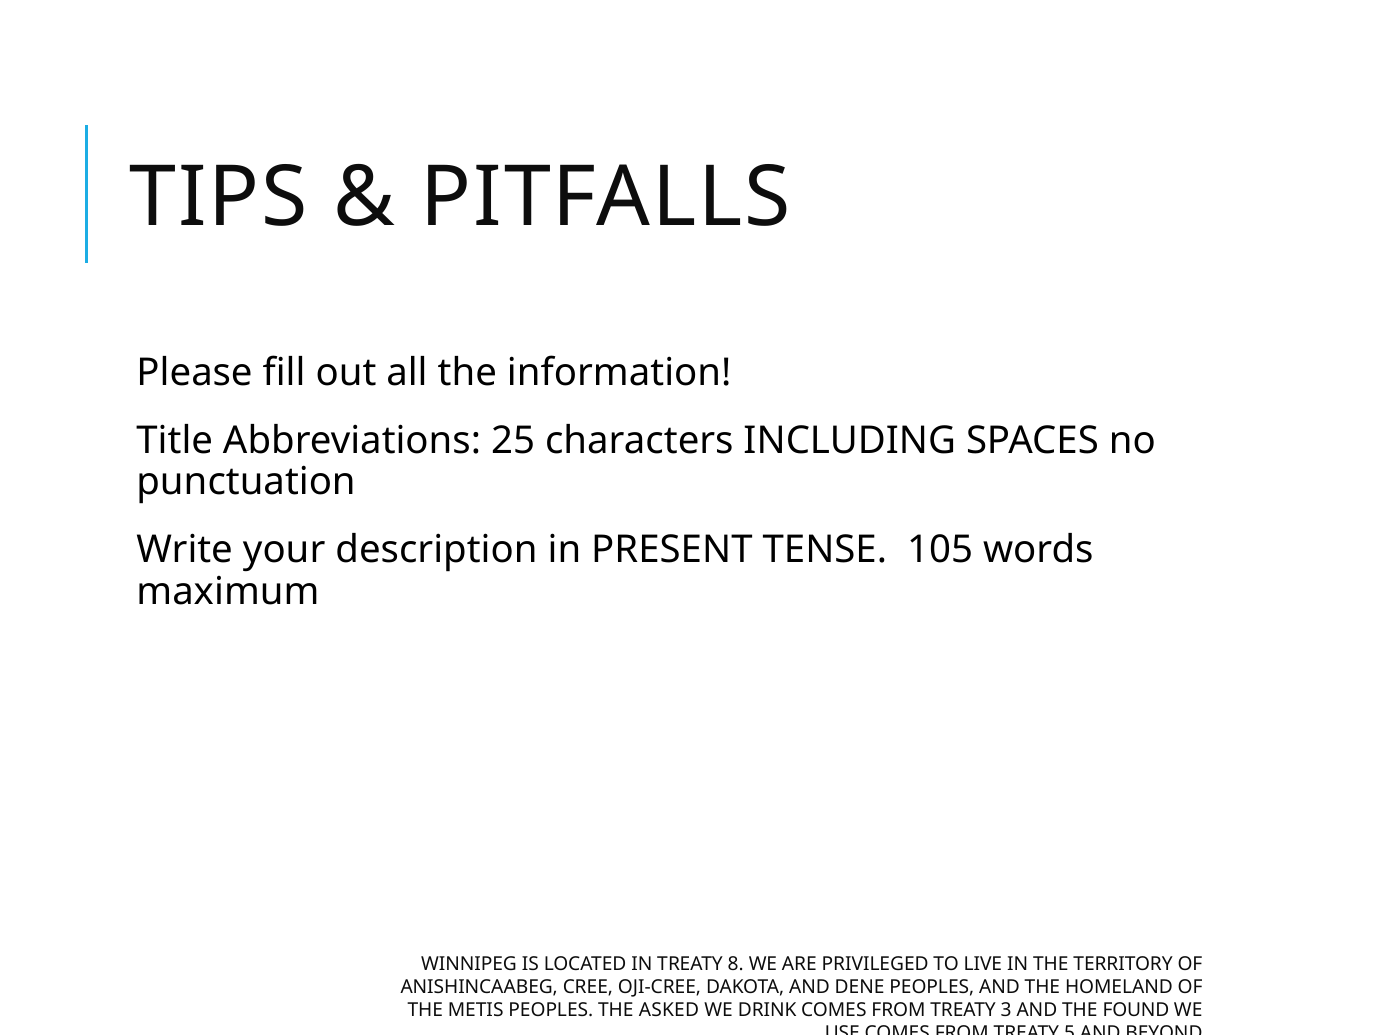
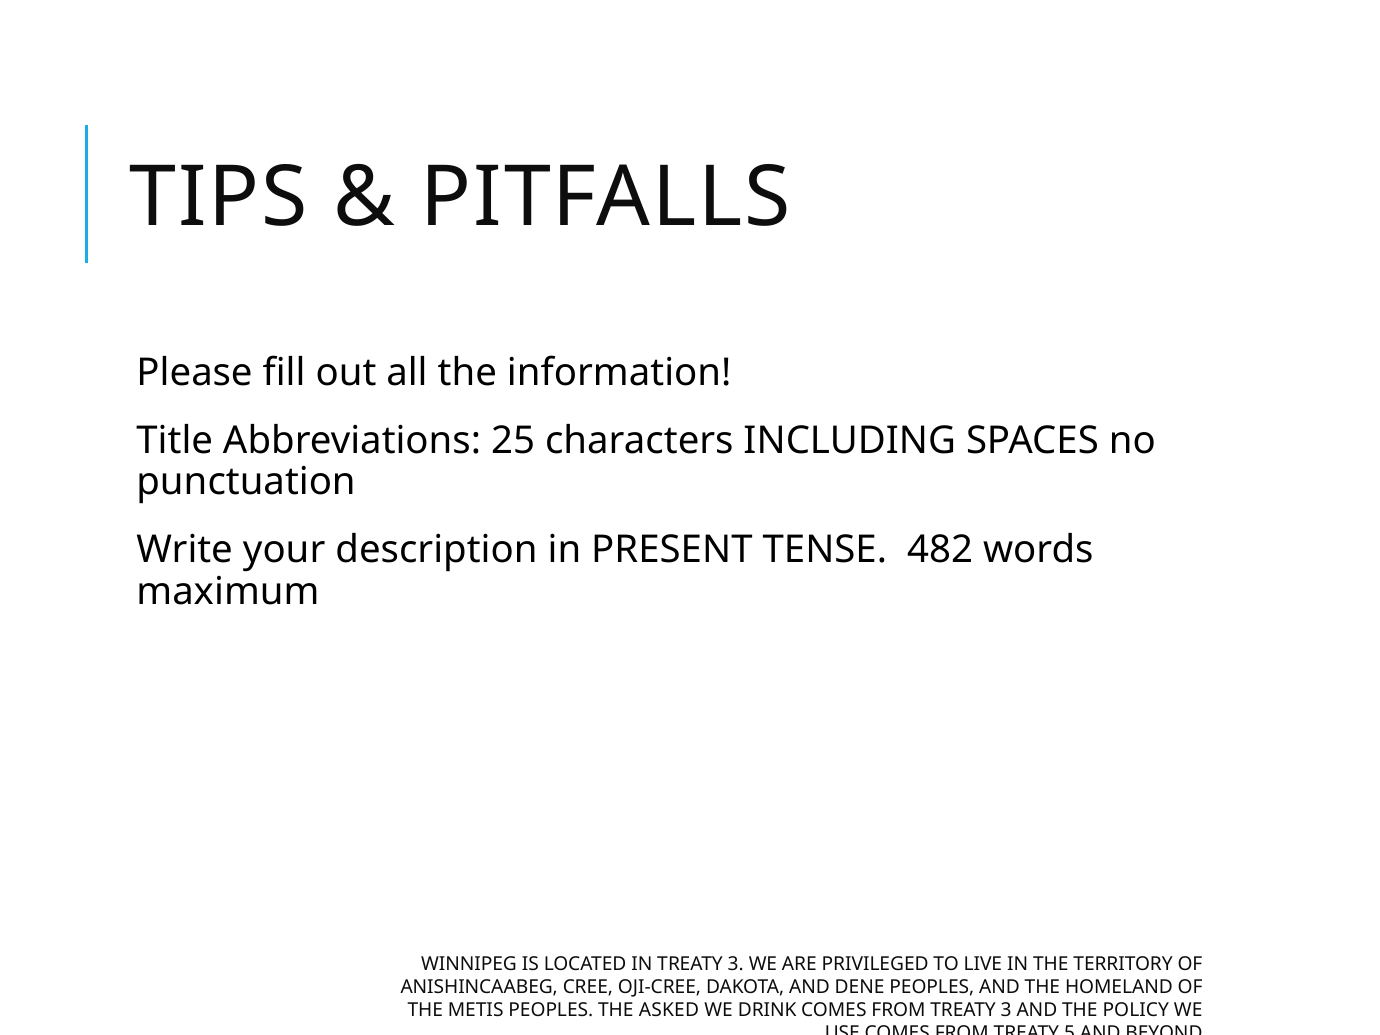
105: 105 -> 482
IN TREATY 8: 8 -> 3
FOUND: FOUND -> POLICY
